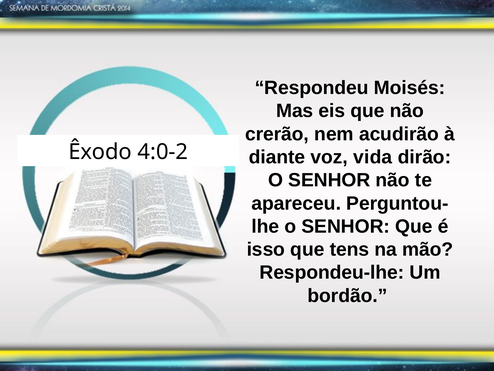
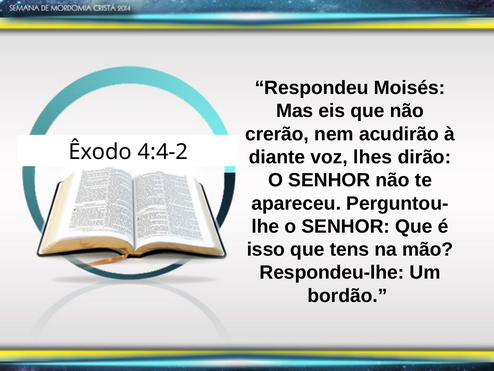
4:0-2: 4:0-2 -> 4:4-2
vida: vida -> lhes
